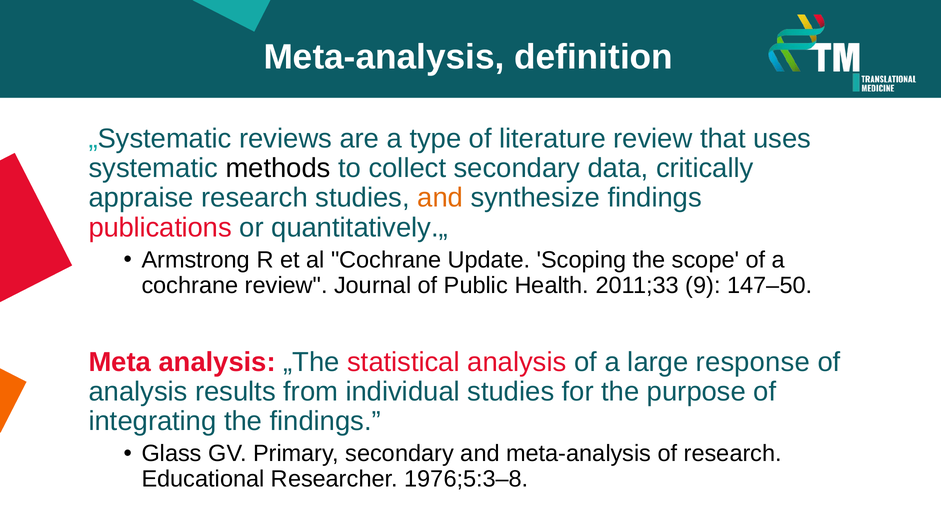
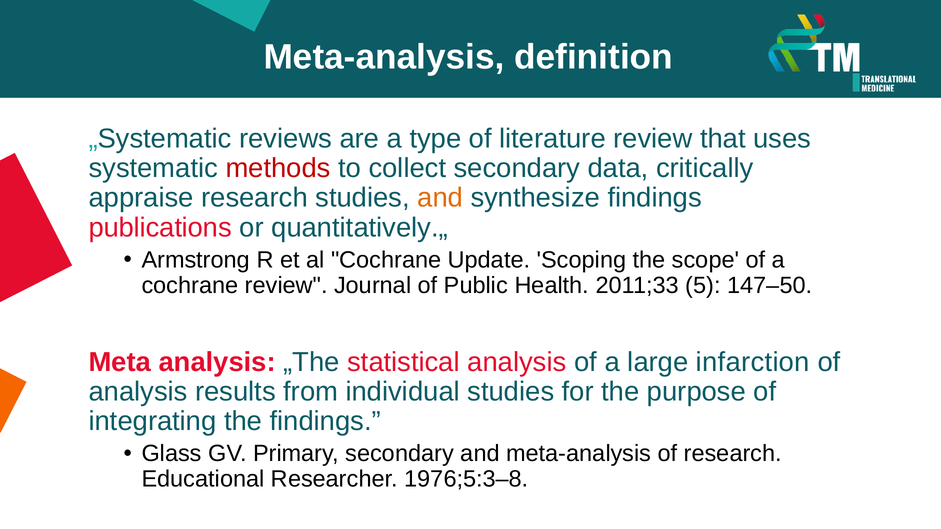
methods colour: black -> red
9: 9 -> 5
response: response -> infarction
